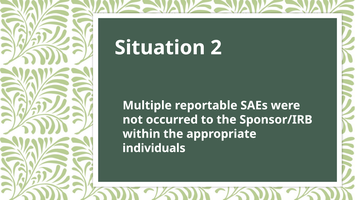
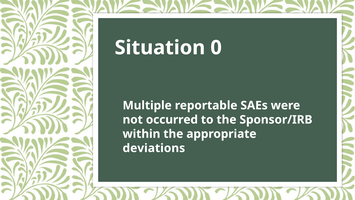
2: 2 -> 0
individuals: individuals -> deviations
